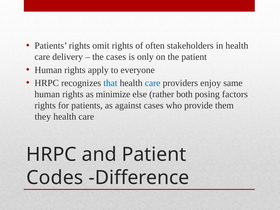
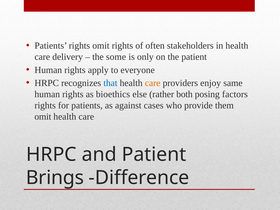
the cases: cases -> some
care at (153, 83) colour: blue -> orange
minimize: minimize -> bioethics
they at (43, 117): they -> omit
Codes: Codes -> Brings
